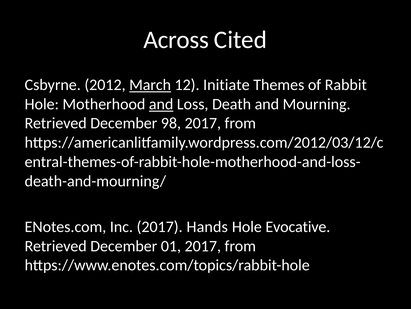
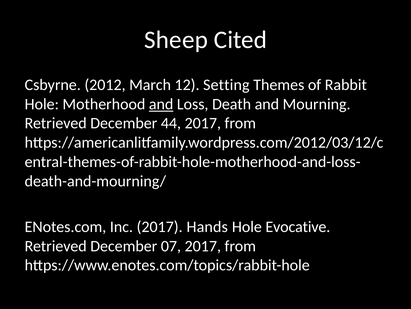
Across: Across -> Sheep
March underline: present -> none
Initiate: Initiate -> Setting
98: 98 -> 44
01: 01 -> 07
